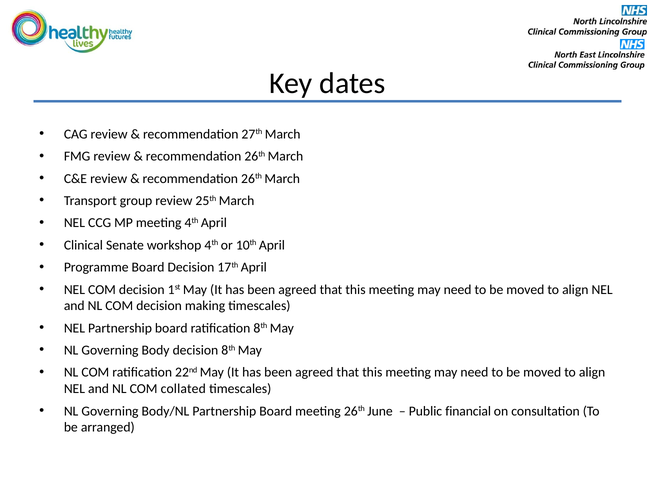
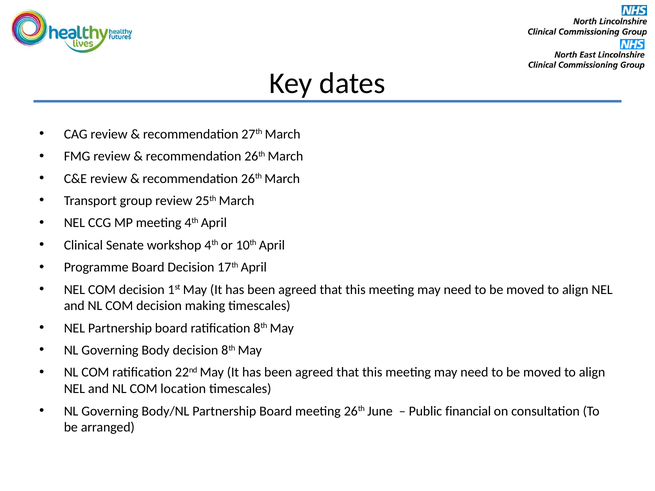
collated: collated -> location
